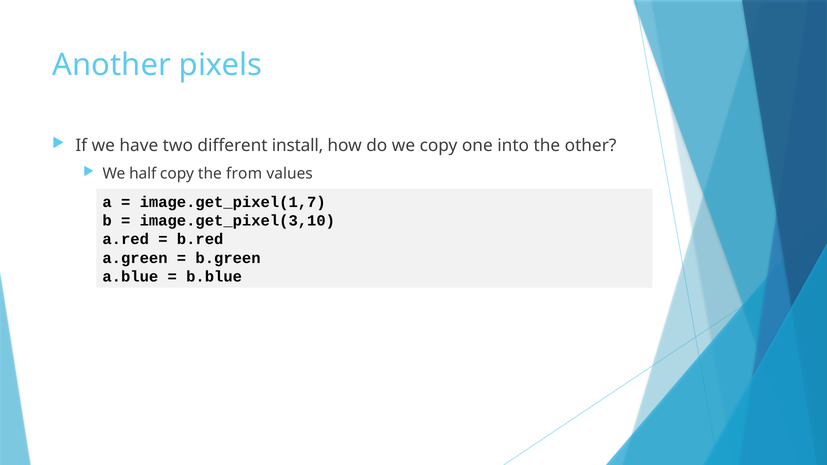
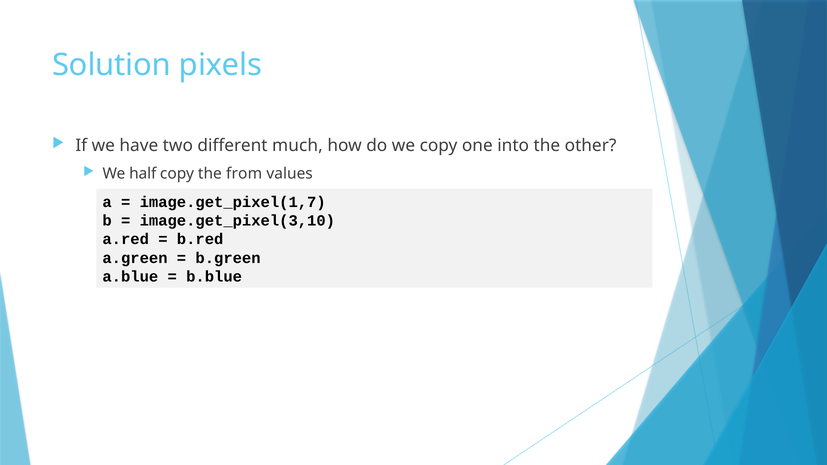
Another: Another -> Solution
install: install -> much
